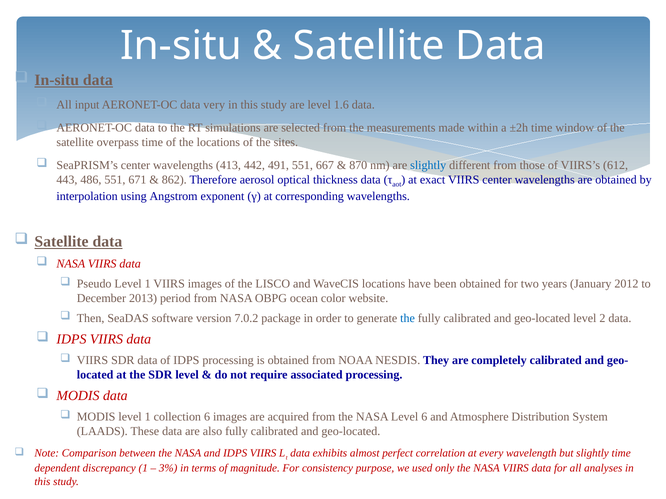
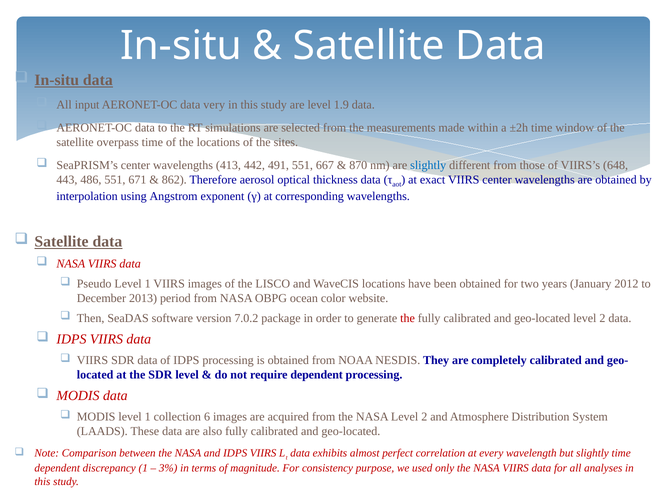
1.6: 1.6 -> 1.9
612: 612 -> 648
the at (408, 318) colour: blue -> red
require associated: associated -> dependent
NASA Level 6: 6 -> 2
